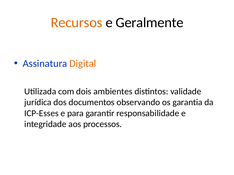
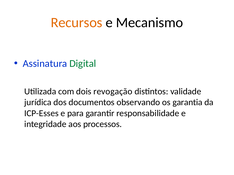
Geralmente: Geralmente -> Mecanismo
Digital colour: orange -> green
ambientes: ambientes -> revogação
